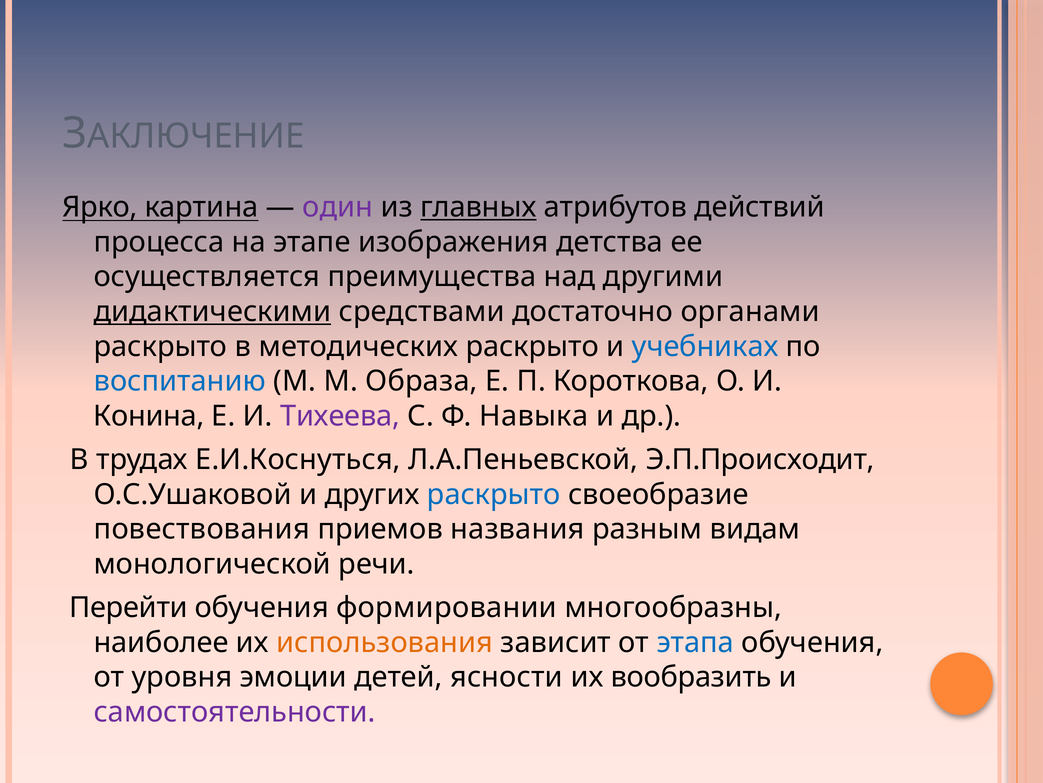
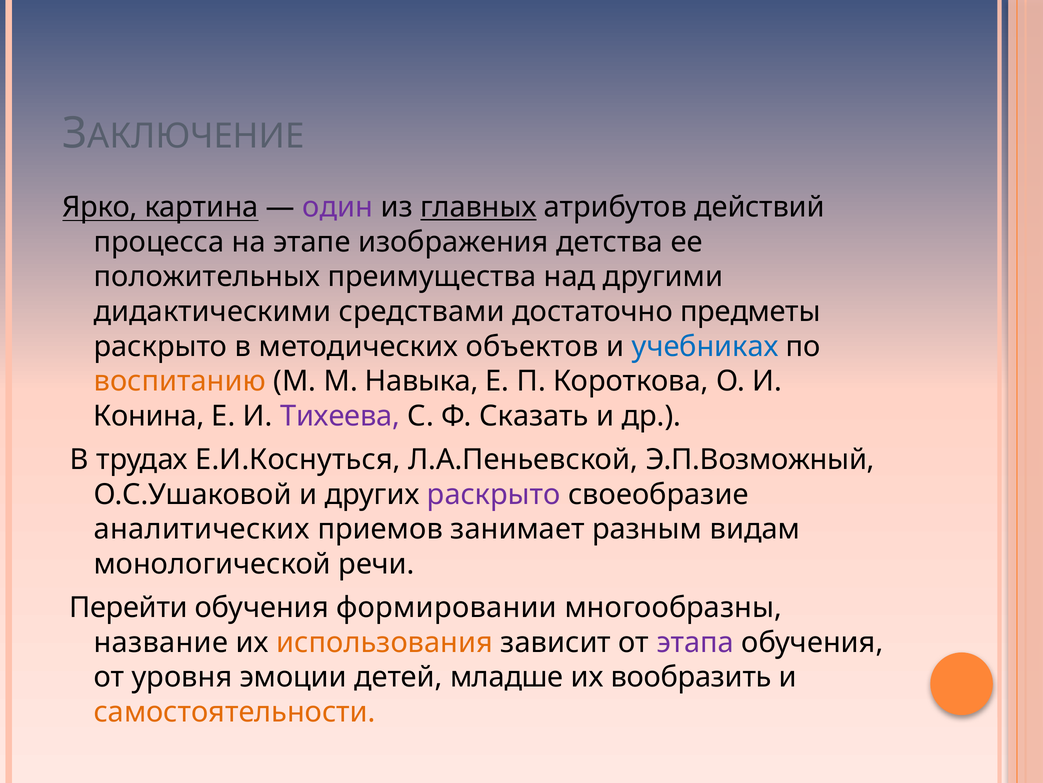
осуществляется: осуществляется -> положительных
дидактическими underline: present -> none
органами: органами -> предметы
методических раскрыто: раскрыто -> объектов
воспитанию colour: blue -> orange
Образа: Образа -> Навыка
Навыка: Навыка -> Сказать
Э.П.Происходит: Э.П.Происходит -> Э.П.Возможный
раскрыто at (494, 494) colour: blue -> purple
повествования: повествования -> аналитических
названия: названия -> занимает
наиболее: наиболее -> название
этапа colour: blue -> purple
ясности: ясности -> младше
самостоятельности colour: purple -> orange
